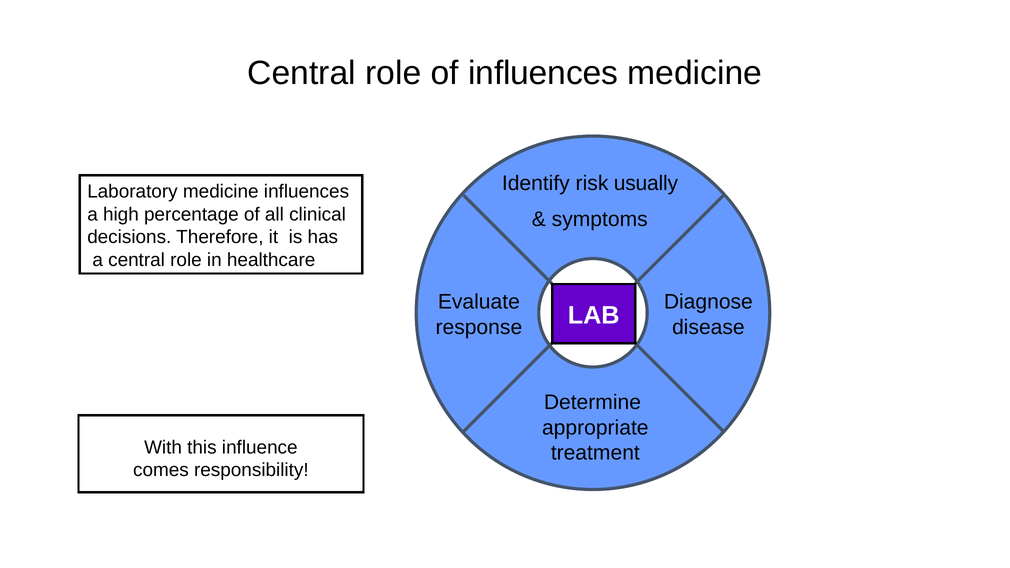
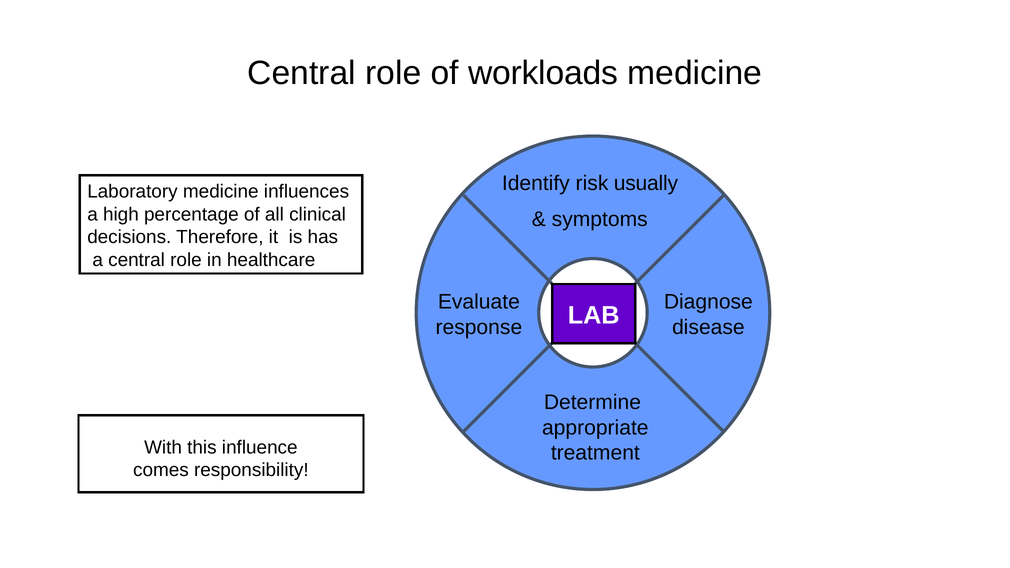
of influences: influences -> workloads
